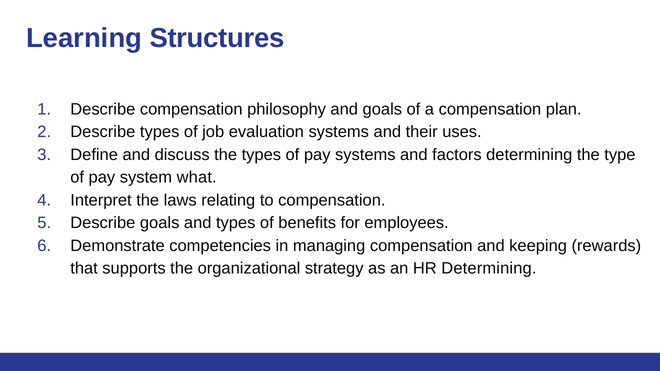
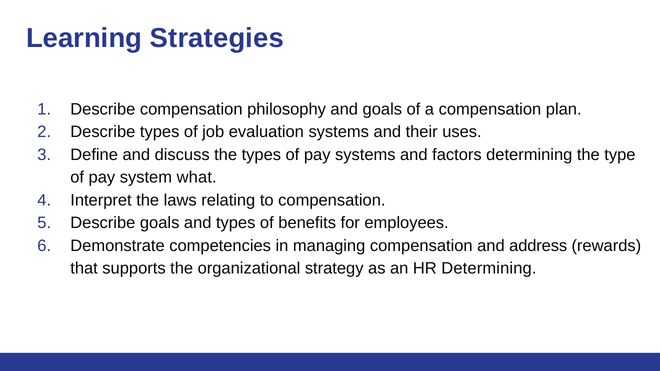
Structures: Structures -> Strategies
keeping: keeping -> address
